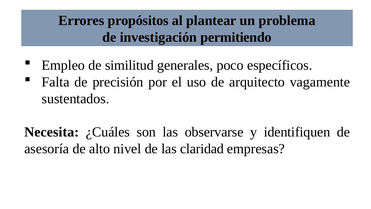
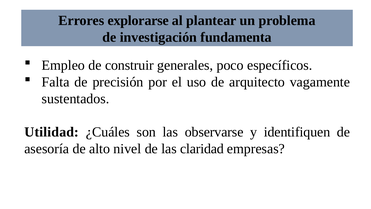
propósitos: propósitos -> explorarse
permitiendo: permitiendo -> fundamenta
similitud: similitud -> construir
Necesita: Necesita -> Utilidad
